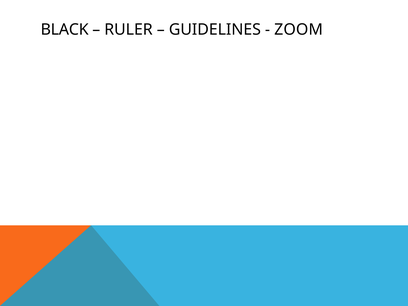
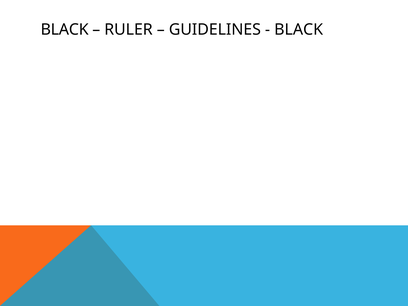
ZOOM at (299, 30): ZOOM -> BLACK
